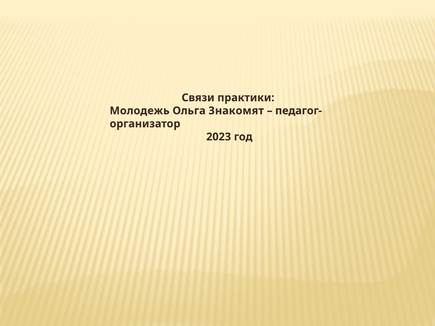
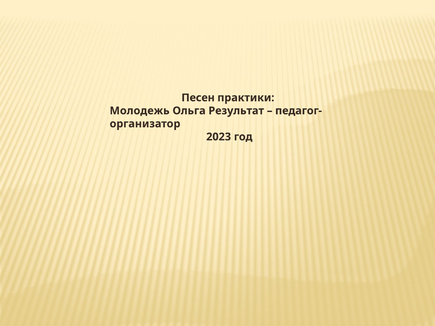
Связи: Связи -> Песен
Знакомят: Знакомят -> Результат
